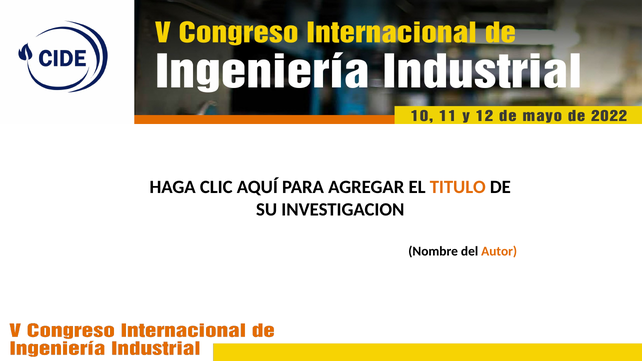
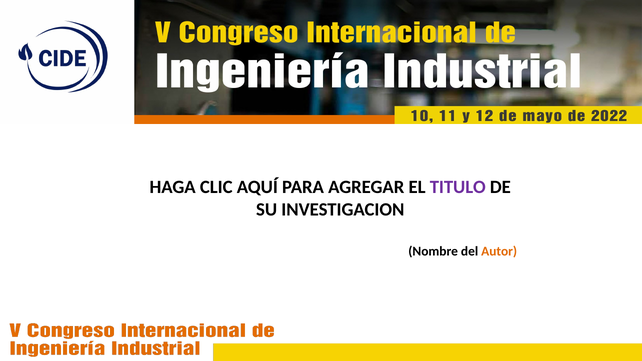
TITULO colour: orange -> purple
